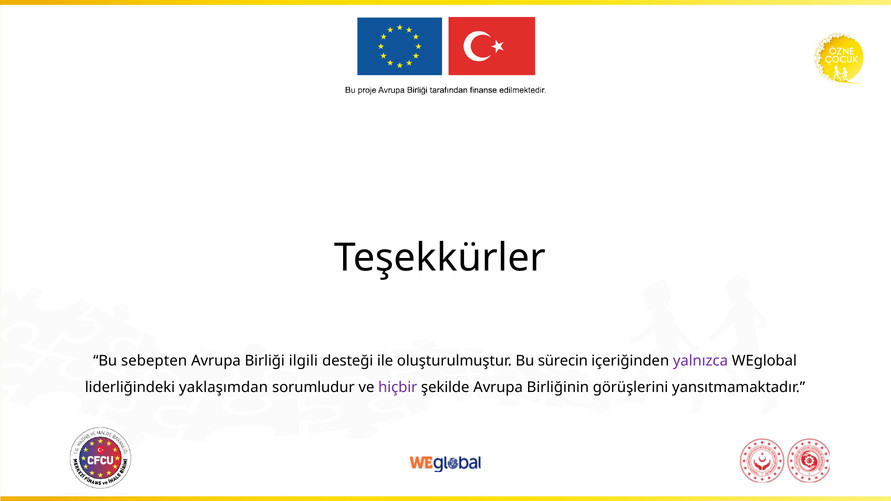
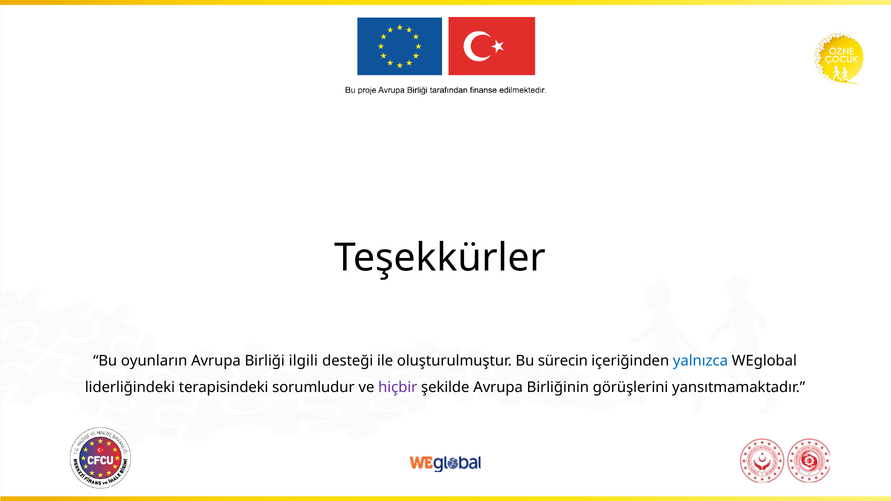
sebepten: sebepten -> oyunların
yalnızca colour: purple -> blue
yaklaşımdan: yaklaşımdan -> terapisindeki
